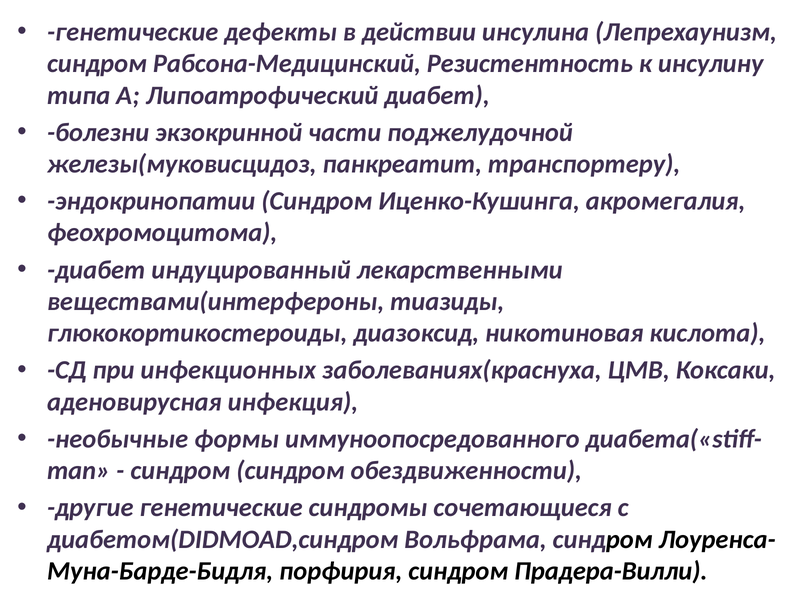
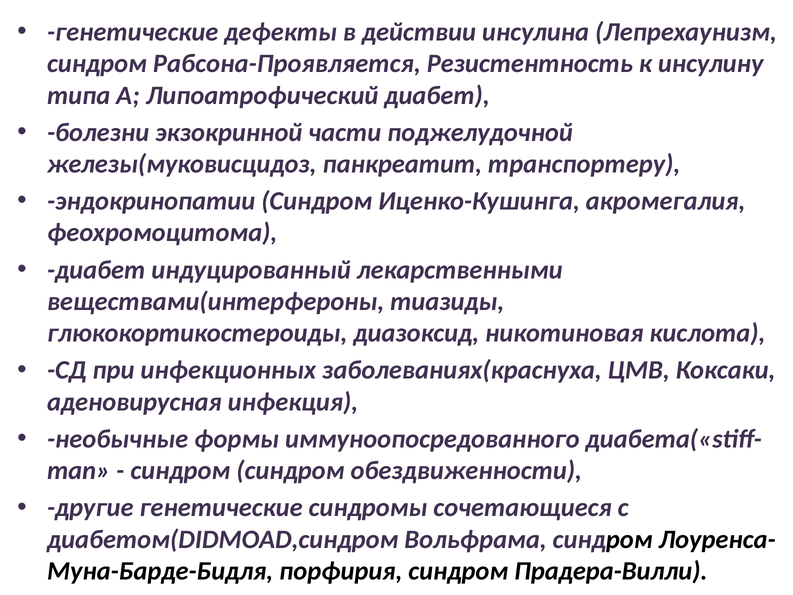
Рабсона-Медицинский: Рабсона-Медицинский -> Рабсона-Проявляется
